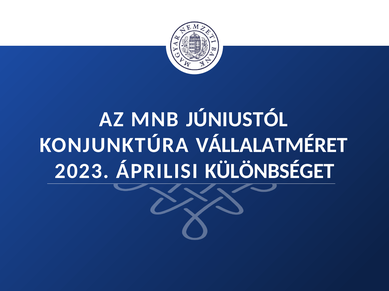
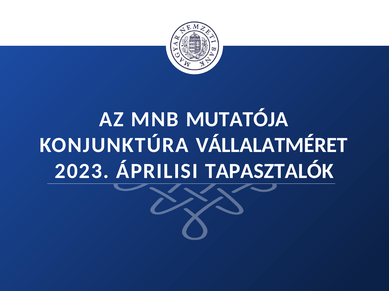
JÚNIUSTÓL: JÚNIUSTÓL -> MUTATÓJA
KÜLÖNBSÉGET: KÜLÖNBSÉGET -> TAPASZTALÓK
